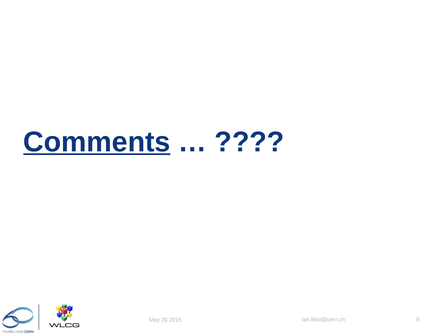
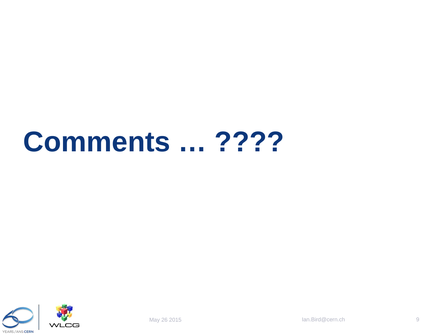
Comments underline: present -> none
